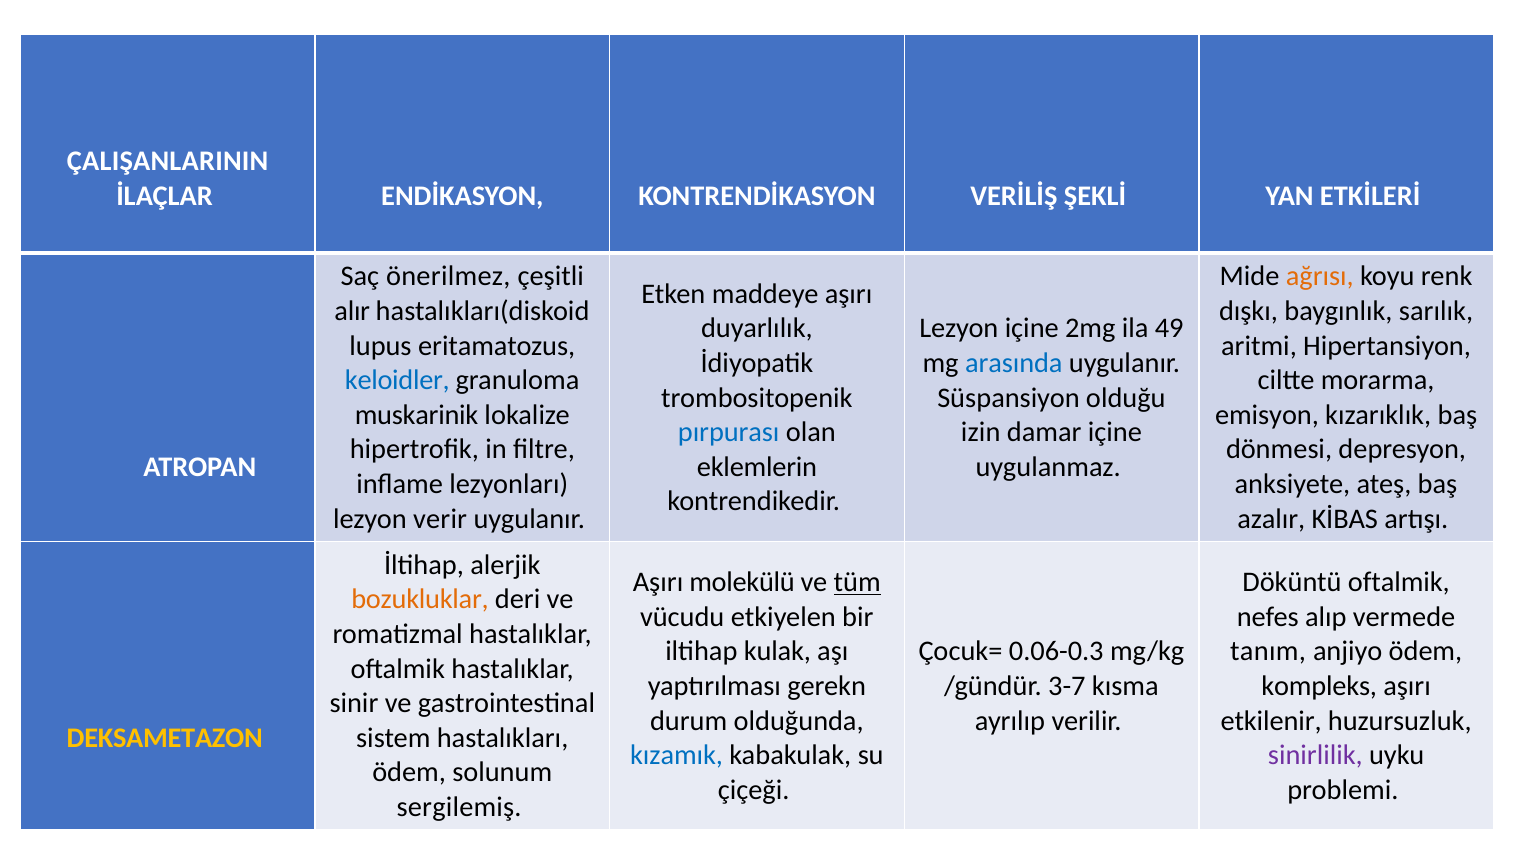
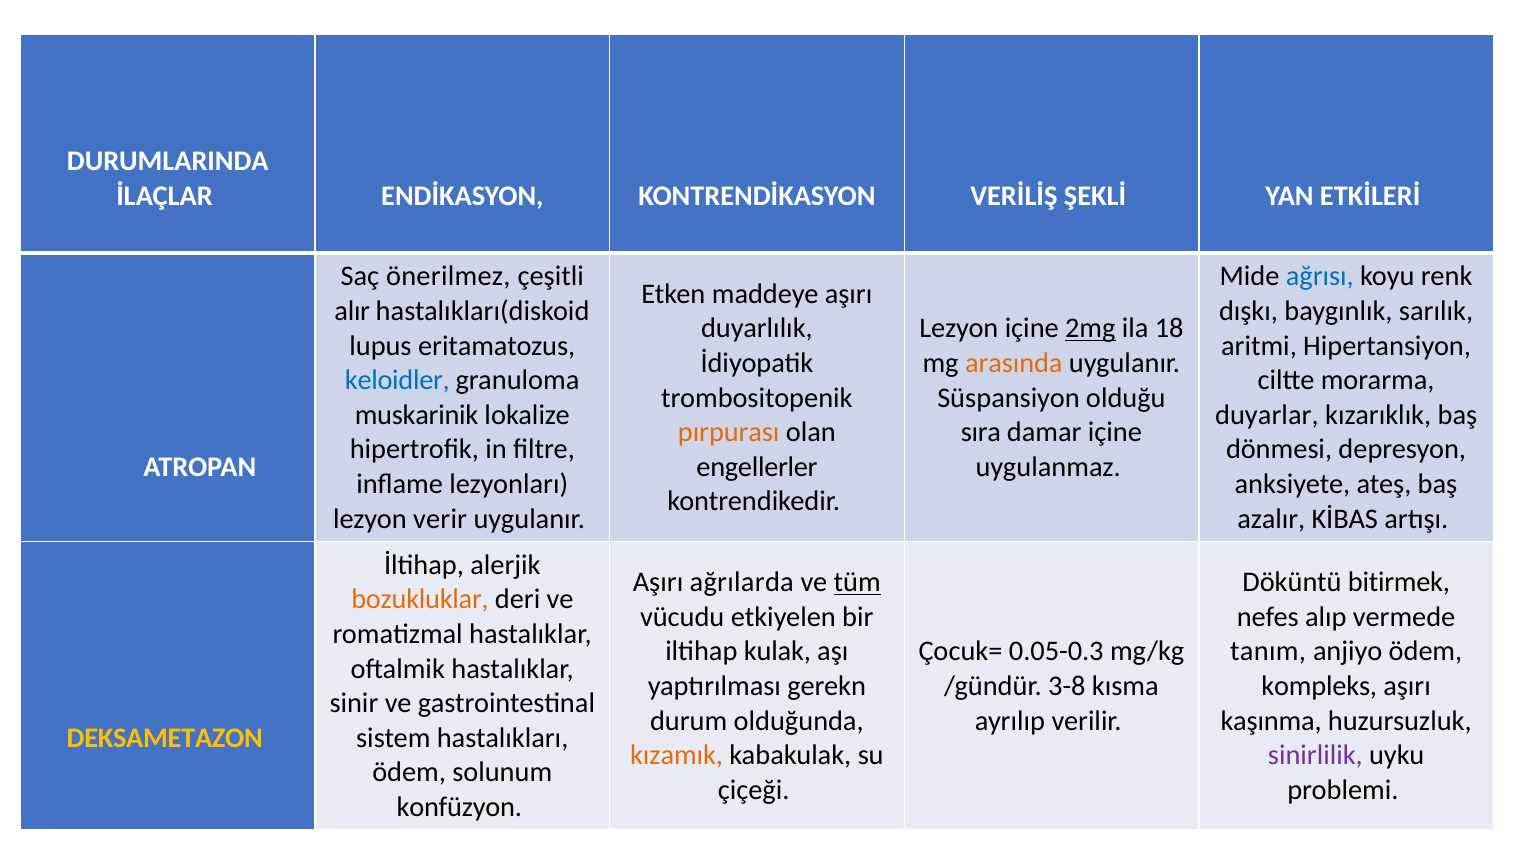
ÇALIŞANLARININ: ÇALIŞANLARININ -> DURUMLARINDA
ağrısı colour: orange -> blue
2mg underline: none -> present
49: 49 -> 18
arasında colour: blue -> orange
emisyon: emisyon -> duyarlar
pırpurası colour: blue -> orange
izin: izin -> sıra
eklemlerin: eklemlerin -> engellerler
molekülü: molekülü -> ağrılarda
Döküntü oftalmik: oftalmik -> bitirmek
0.06-0.3: 0.06-0.3 -> 0.05-0.3
3-7: 3-7 -> 3-8
etkilenir: etkilenir -> kaşınma
kızamık colour: blue -> orange
sergilemiş: sergilemiş -> konfüzyon
